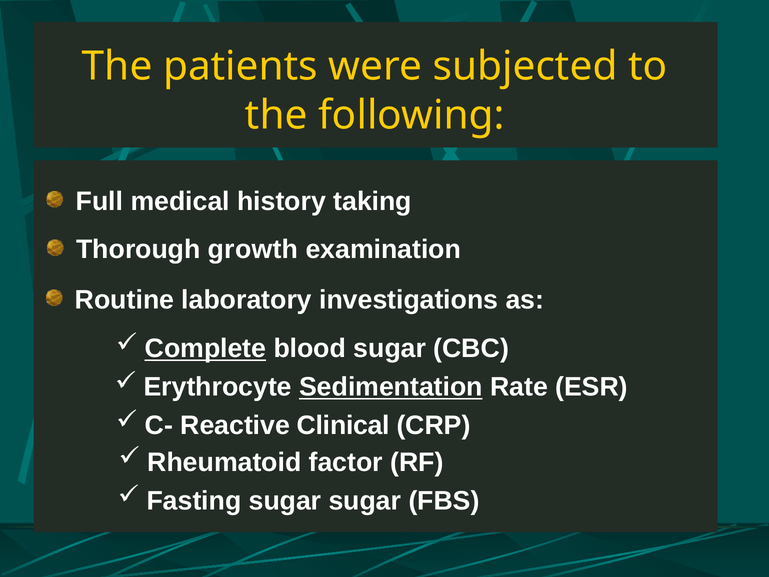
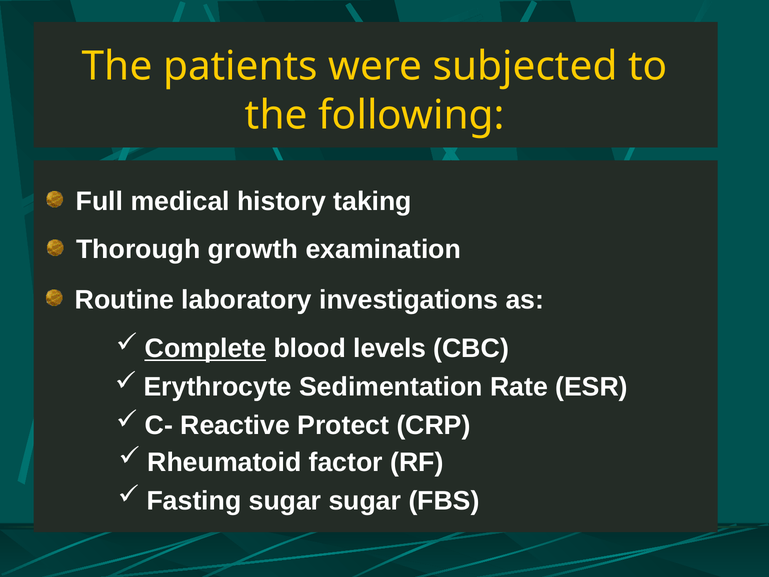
blood sugar: sugar -> levels
Sedimentation underline: present -> none
Clinical: Clinical -> Protect
